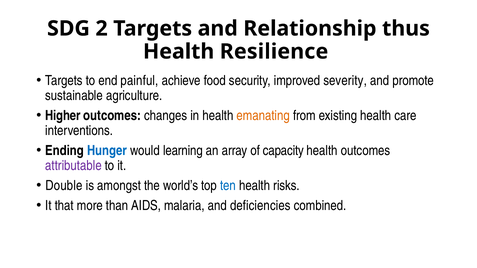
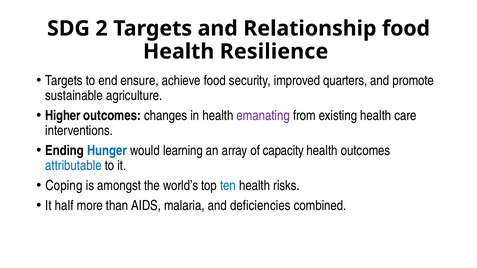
Relationship thus: thus -> food
painful: painful -> ensure
severity: severity -> quarters
emanating colour: orange -> purple
attributable colour: purple -> blue
Double: Double -> Coping
that: that -> half
